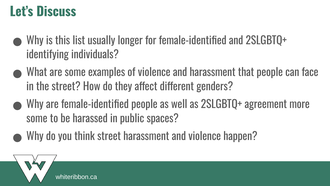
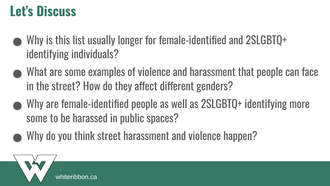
as 2SLGBTQ+ agreement: agreement -> identifying
